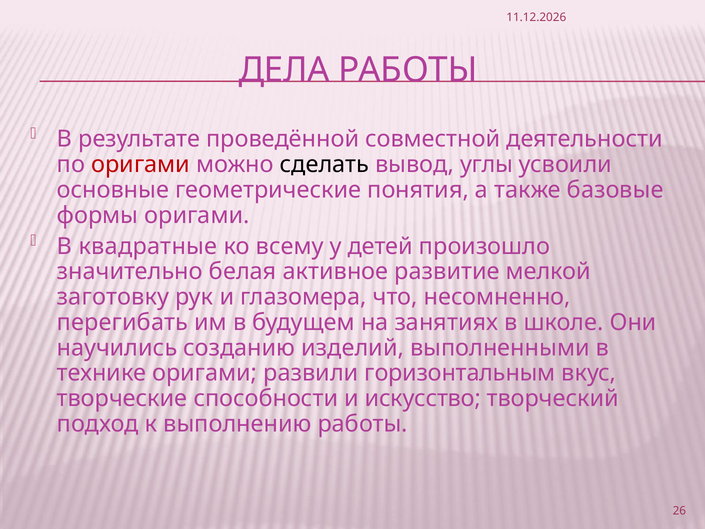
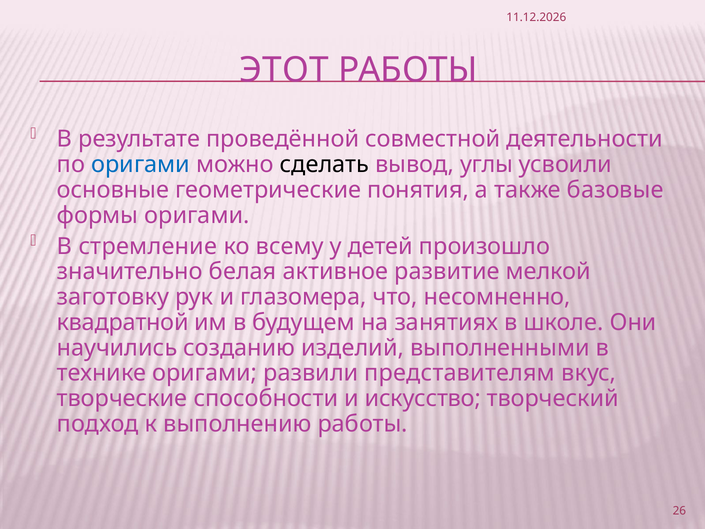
ДЕЛА: ДЕЛА -> ЭТОТ
оригами at (141, 164) colour: red -> blue
квадратные: квадратные -> стремление
перегибать: перегибать -> квадратной
горизонтальным: горизонтальным -> представителям
